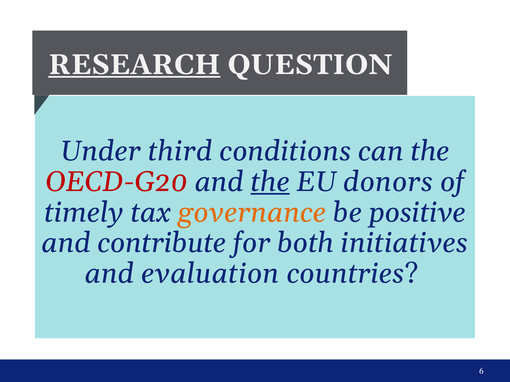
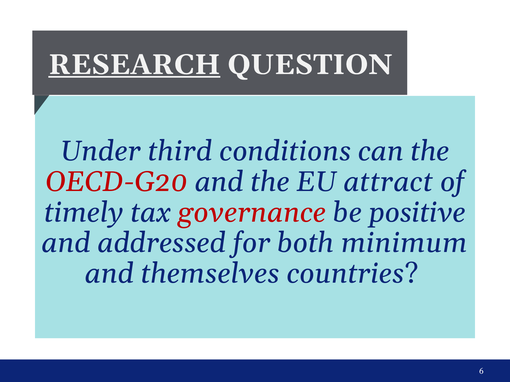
the at (270, 182) underline: present -> none
donors: donors -> attract
governance colour: orange -> red
contribute: contribute -> addressed
initiatives: initiatives -> minimum
evaluation: evaluation -> themselves
